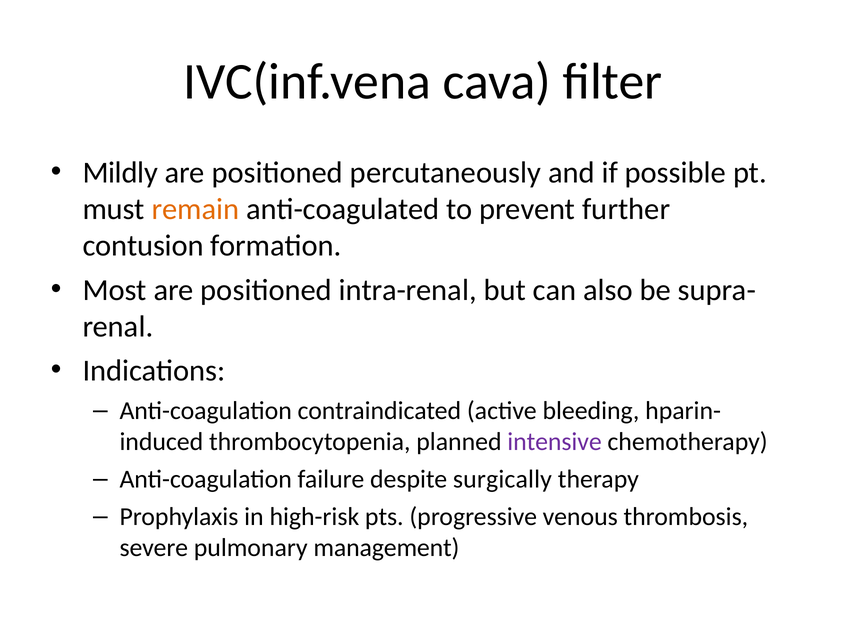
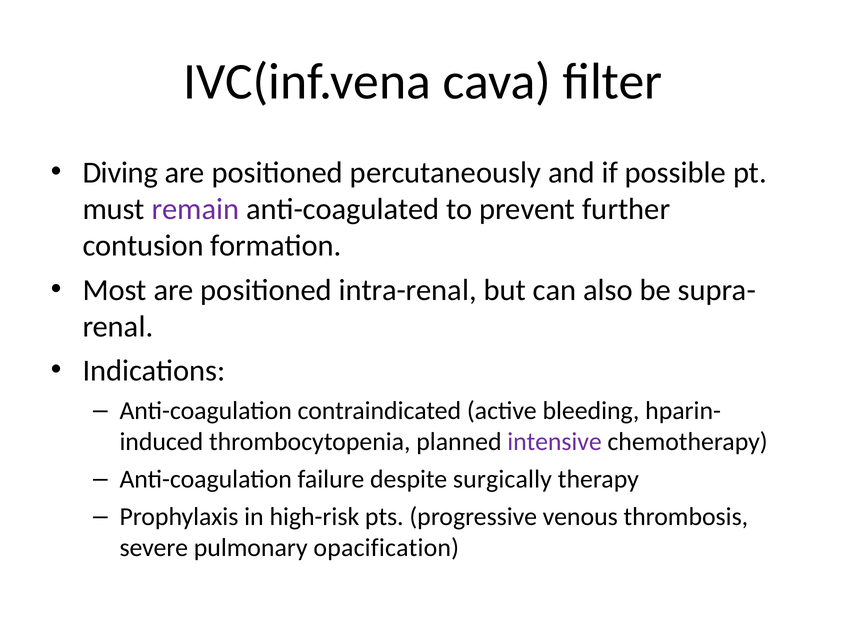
Mildly: Mildly -> Diving
remain colour: orange -> purple
management: management -> opacification
